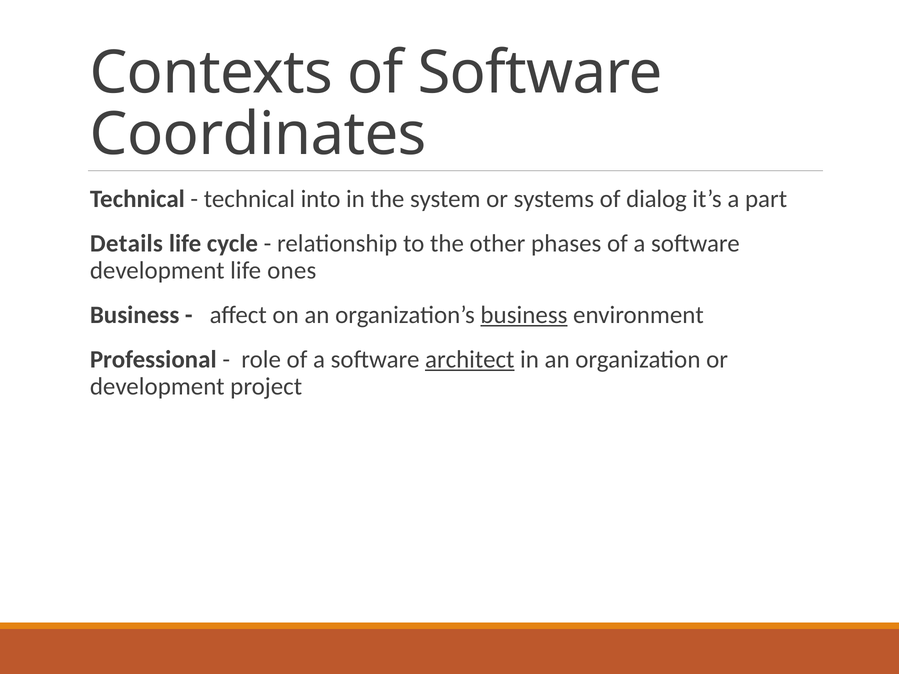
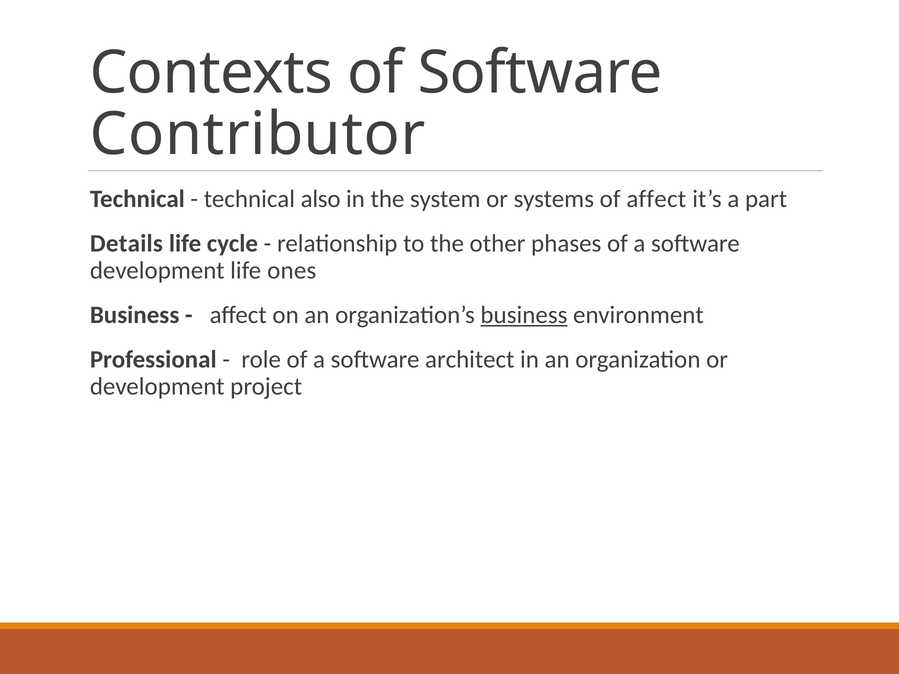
Coordinates: Coordinates -> Contributor
into: into -> also
of dialog: dialog -> affect
architect underline: present -> none
